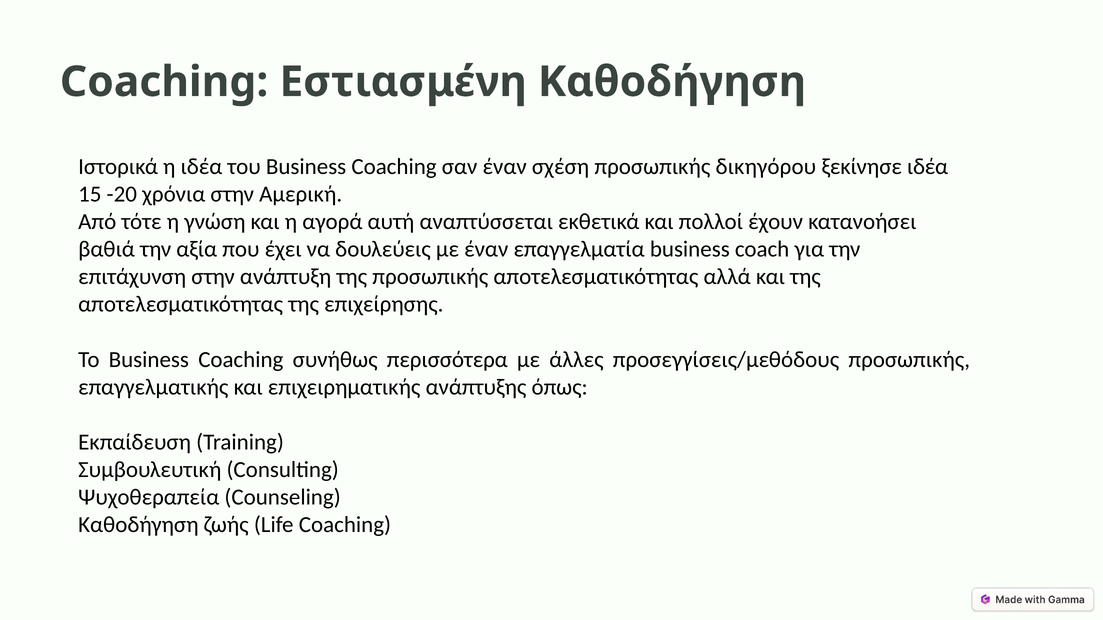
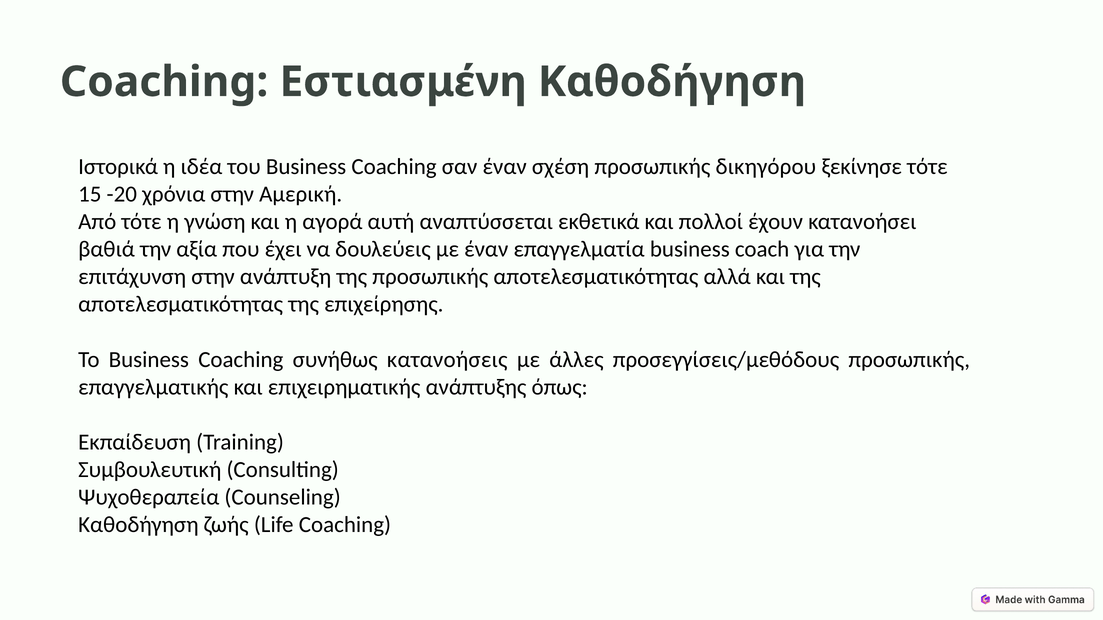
ξεκίνησε ιδέα: ιδέα -> τότε
περισσότερα: περισσότερα -> κατανοήσεις
